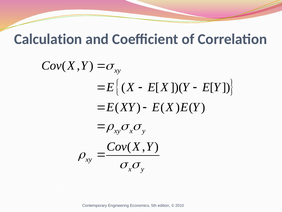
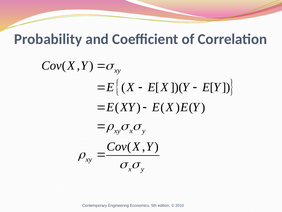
Calculation: Calculation -> Probability
